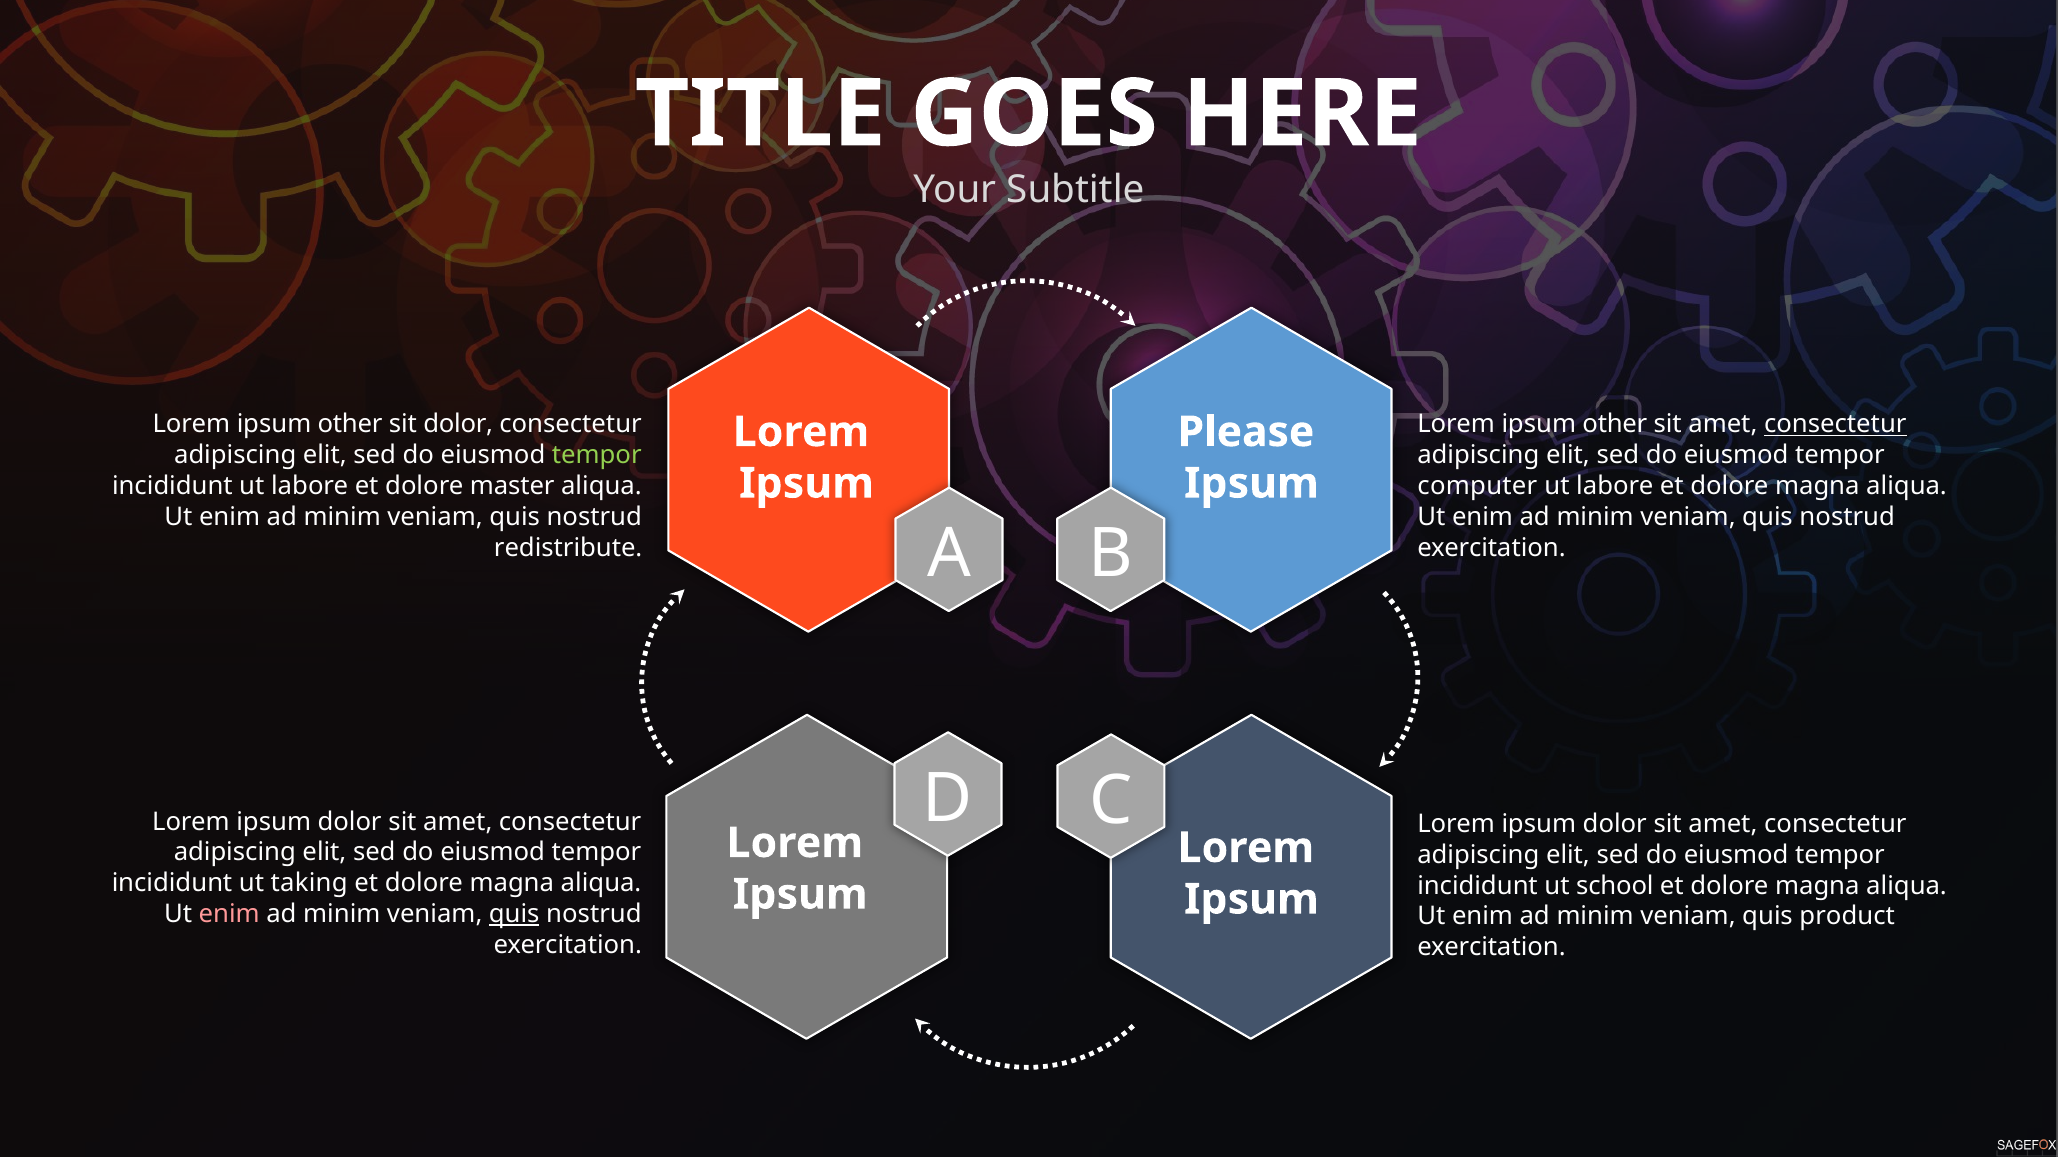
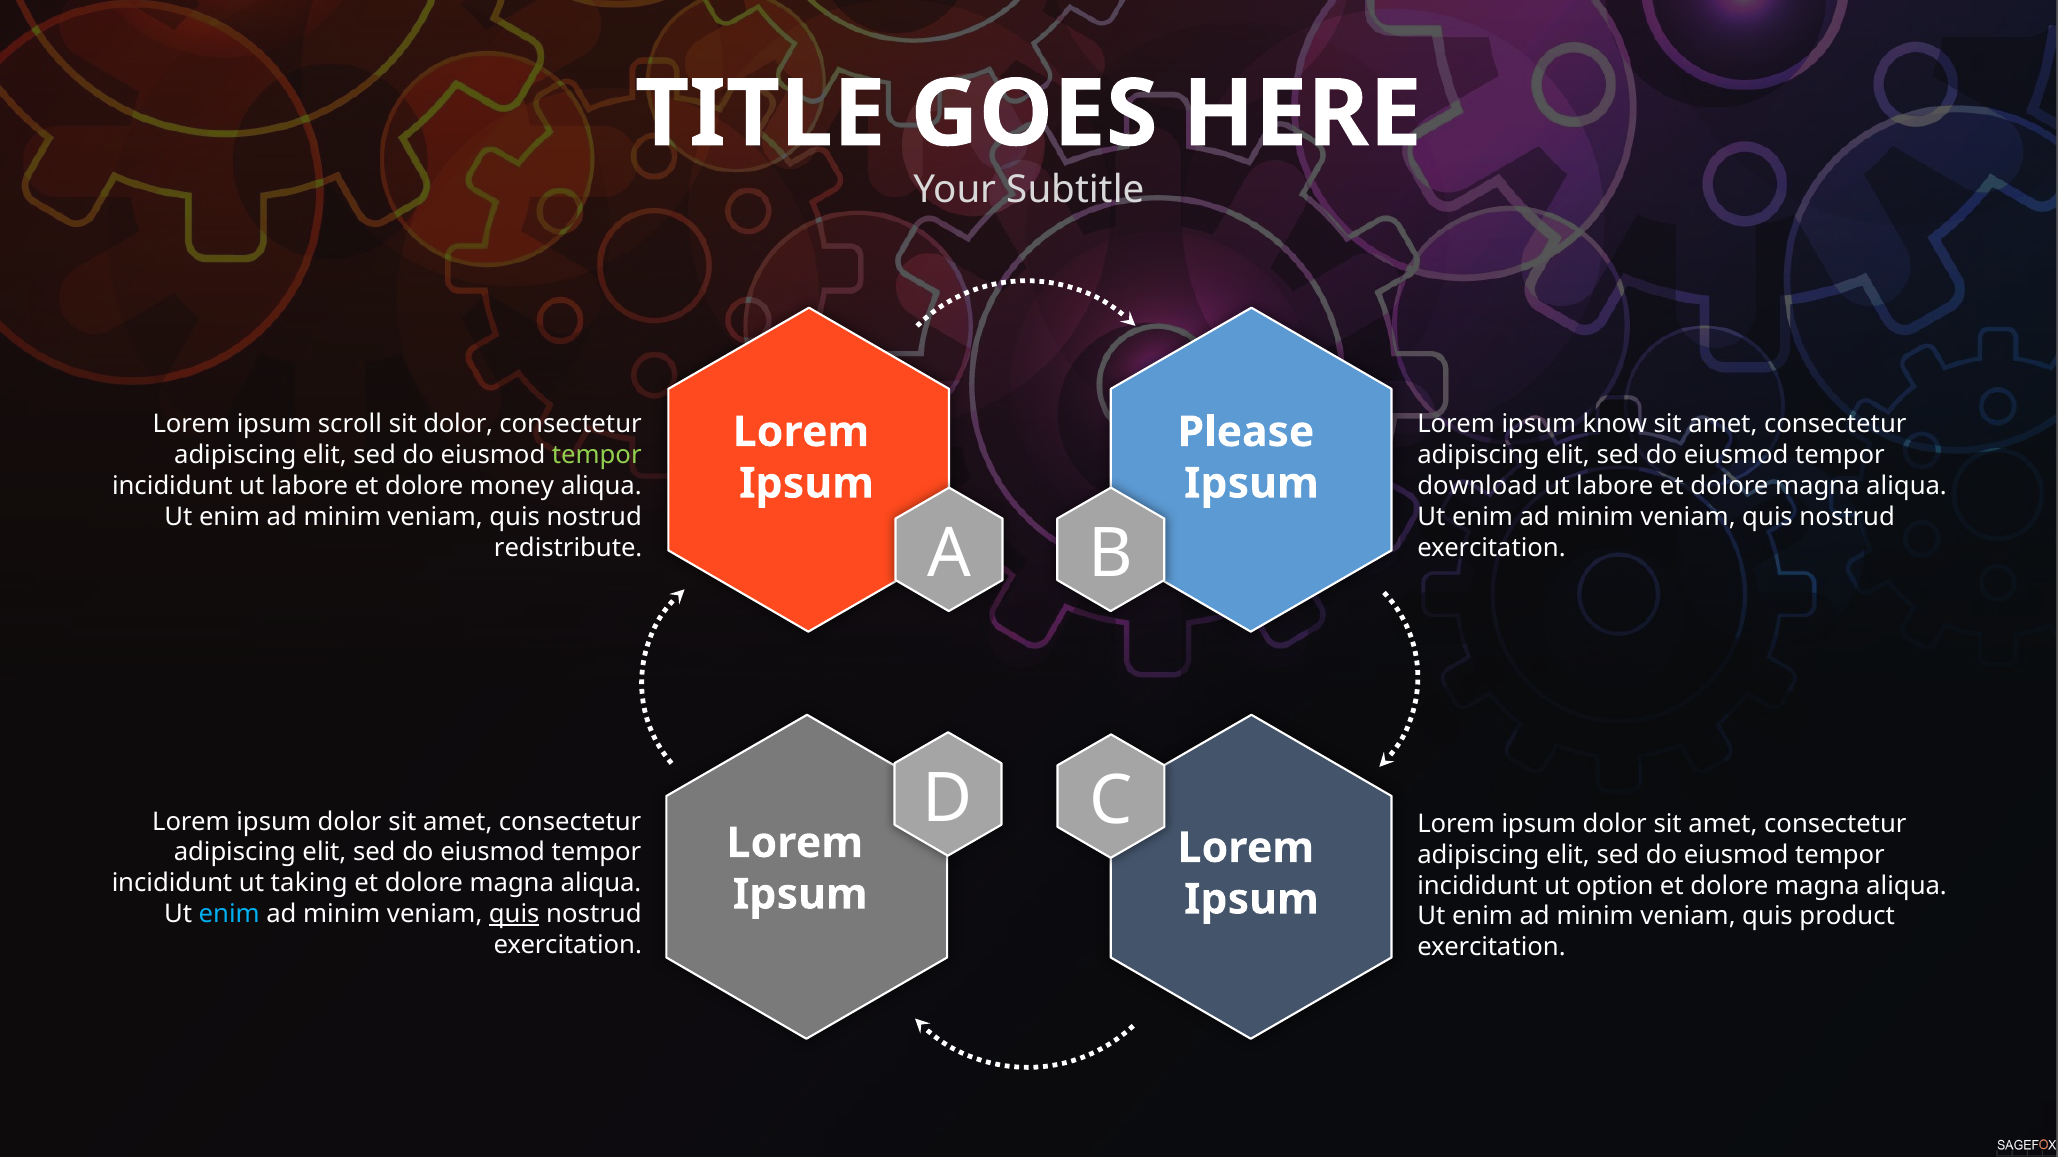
other at (350, 425): other -> scroll
other at (1615, 425): other -> know
consectetur at (1835, 425) underline: present -> none
master: master -> money
computer: computer -> download
school: school -> option
enim at (229, 915) colour: pink -> light blue
